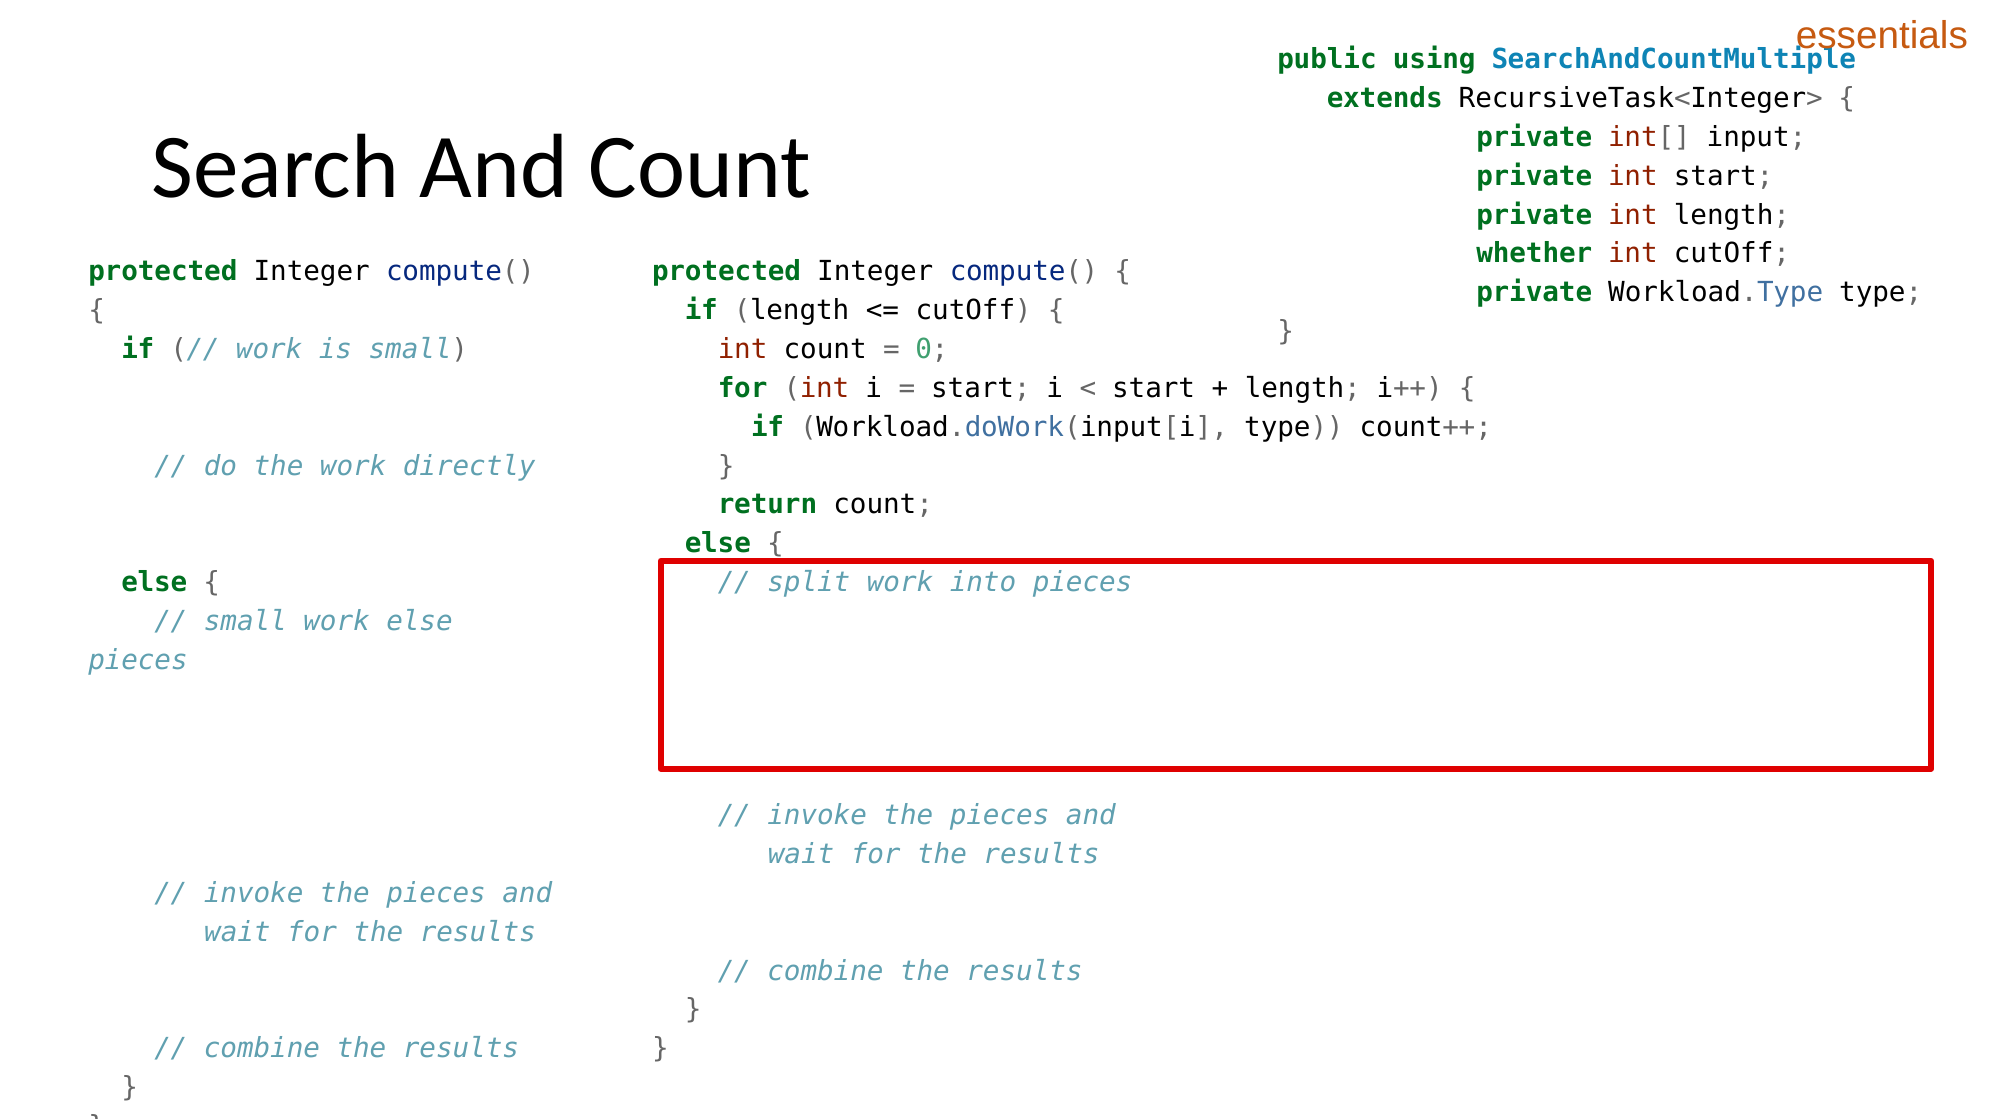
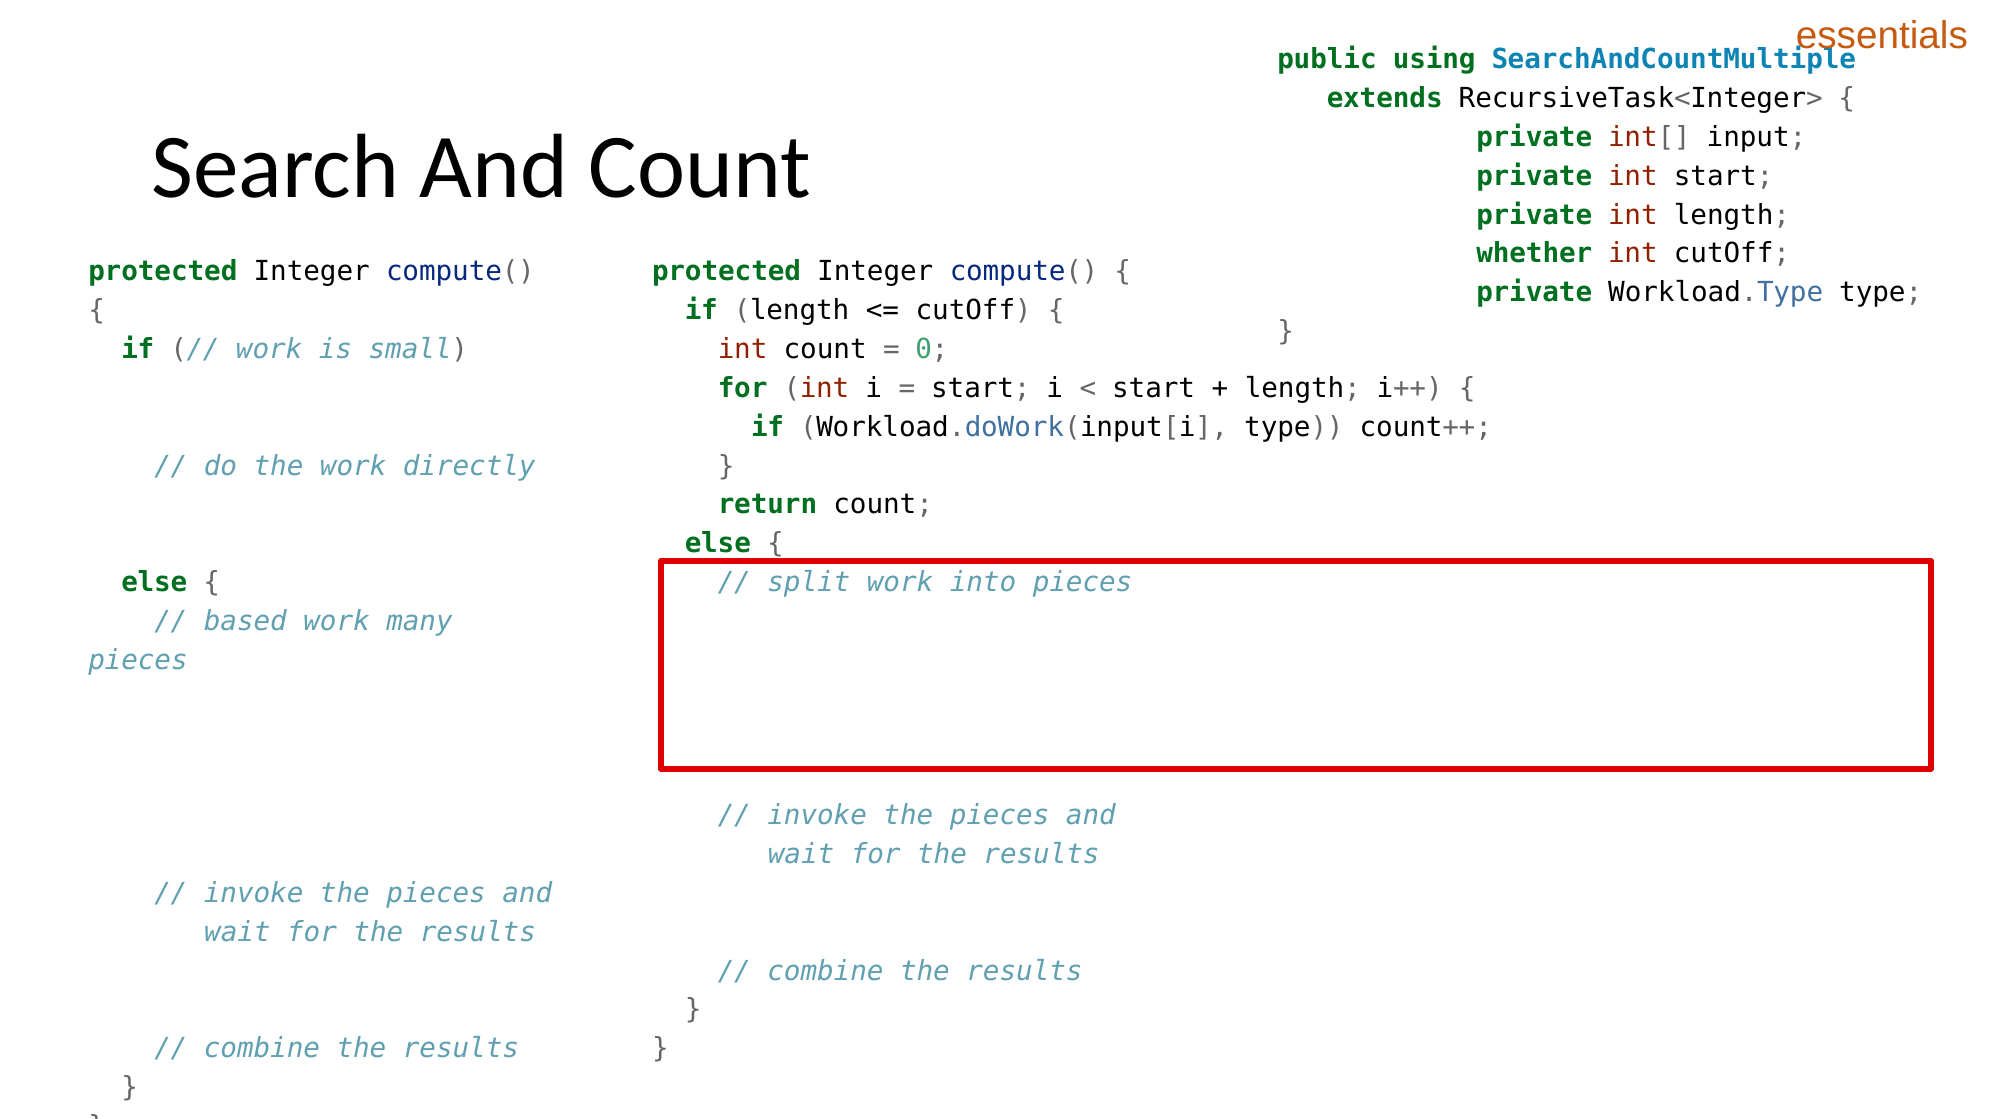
small at (245, 621): small -> based
work else: else -> many
